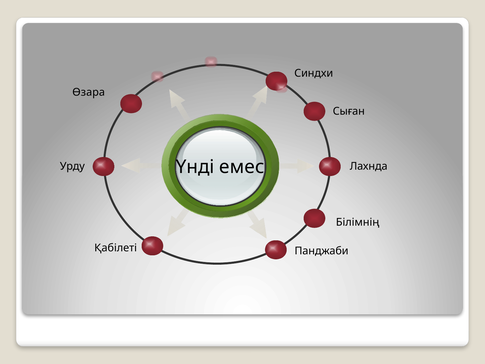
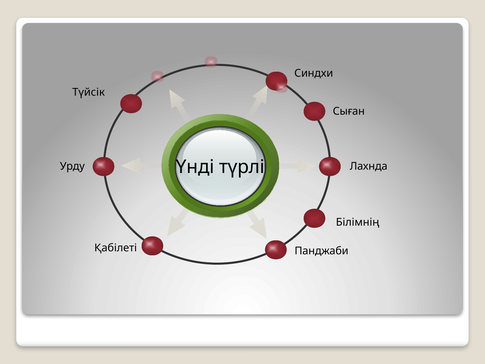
Өзара: Өзара -> Түйсік
емес: емес -> түрлі
